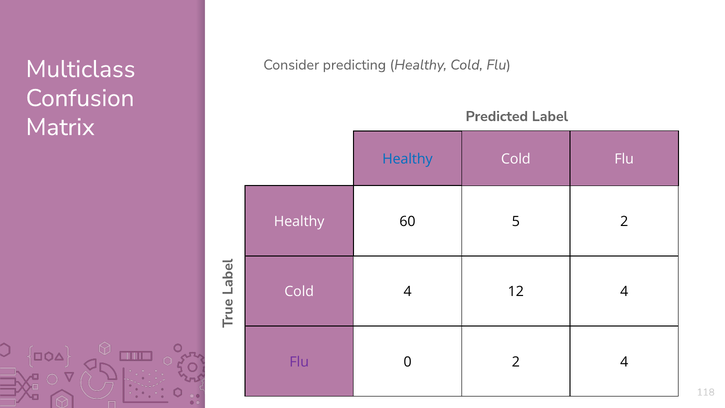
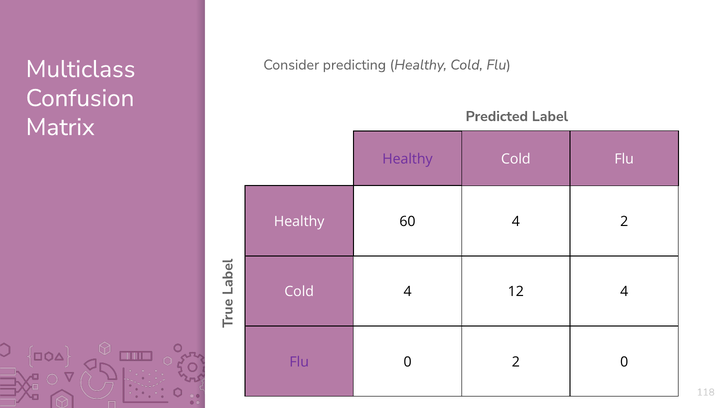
Healthy at (407, 159) colour: blue -> purple
60 5: 5 -> 4
2 4: 4 -> 0
